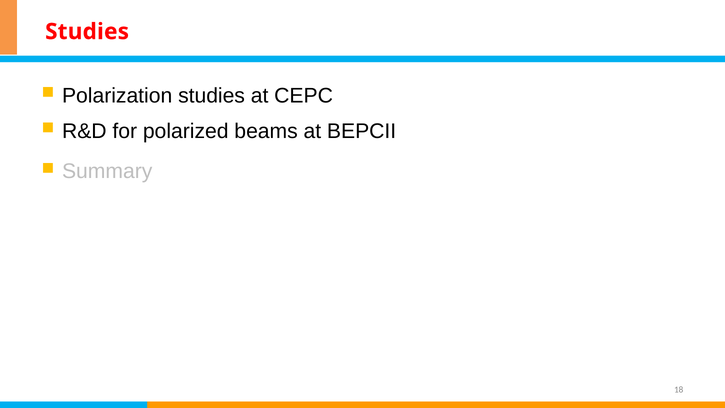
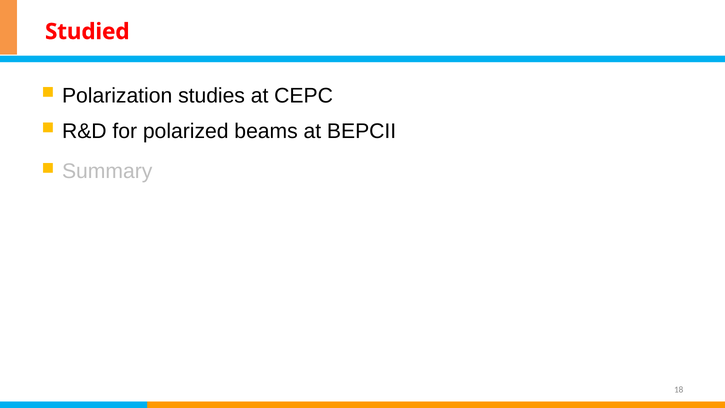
Studies at (87, 32): Studies -> Studied
